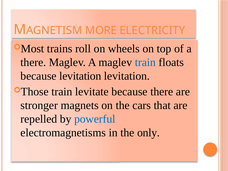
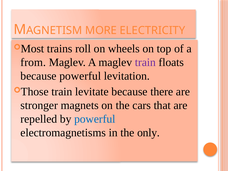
there at (33, 62): there -> from
train at (145, 62) colour: blue -> purple
because levitation: levitation -> powerful
